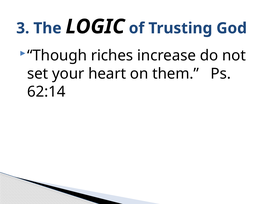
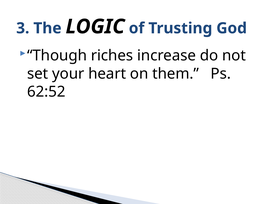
62:14: 62:14 -> 62:52
